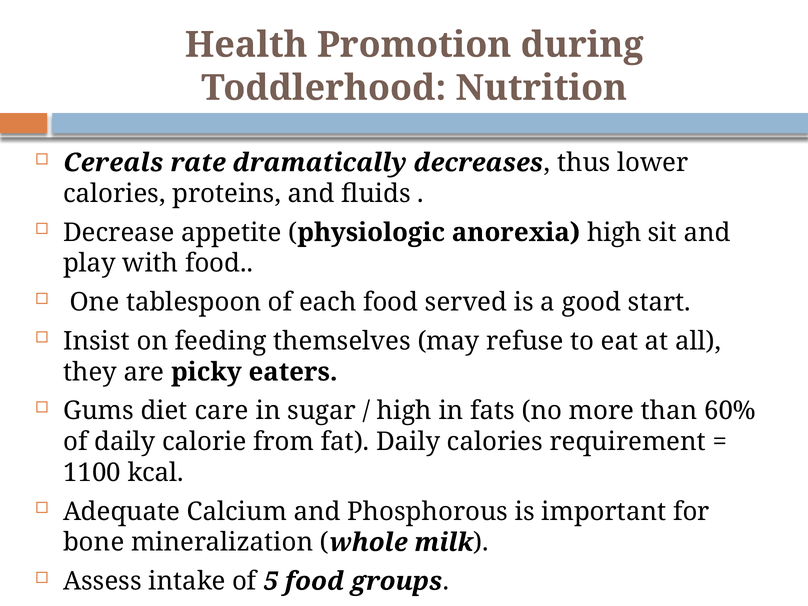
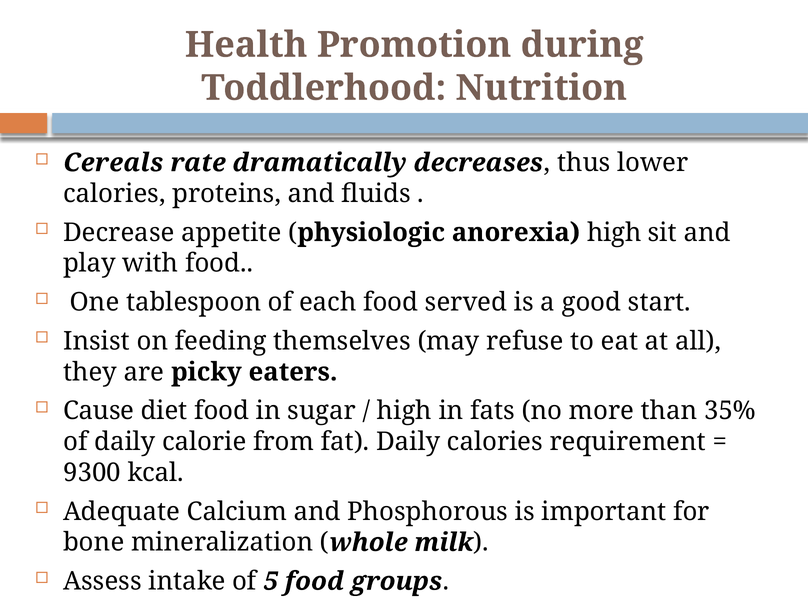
Gums: Gums -> Cause
diet care: care -> food
60%: 60% -> 35%
1100: 1100 -> 9300
